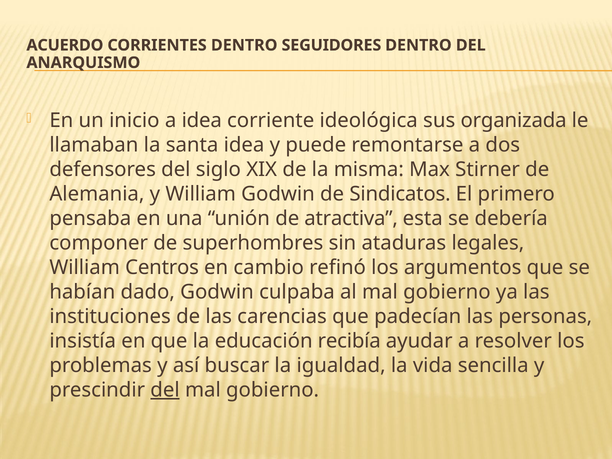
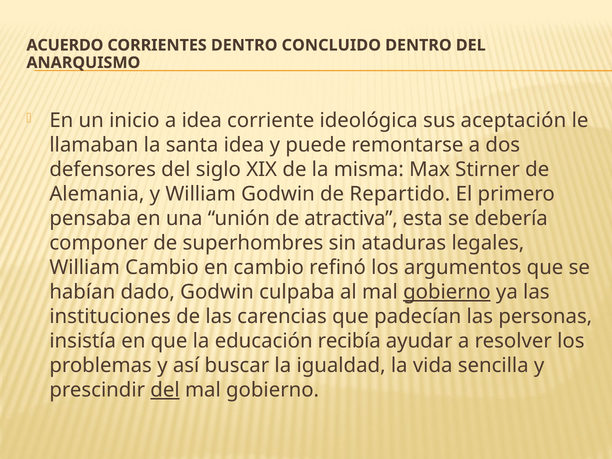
SEGUIDORES: SEGUIDORES -> CONCLUIDO
organizada: organizada -> aceptación
Sindicatos: Sindicatos -> Repartido
William Centros: Centros -> Cambio
gobierno at (447, 292) underline: none -> present
